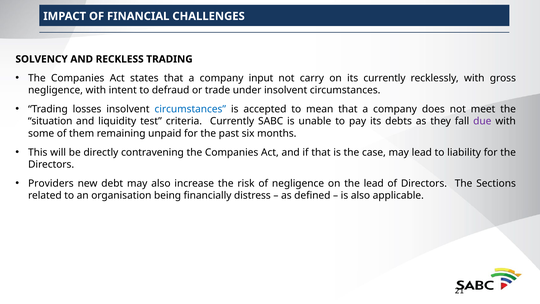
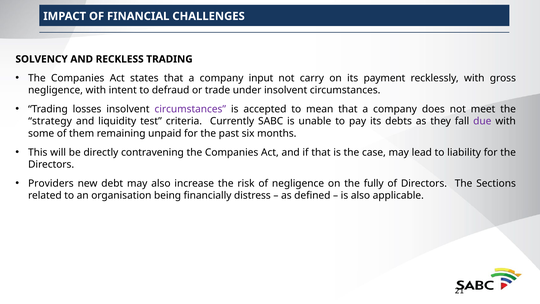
its currently: currently -> payment
circumstances at (190, 109) colour: blue -> purple
situation: situation -> strategy
the lead: lead -> fully
